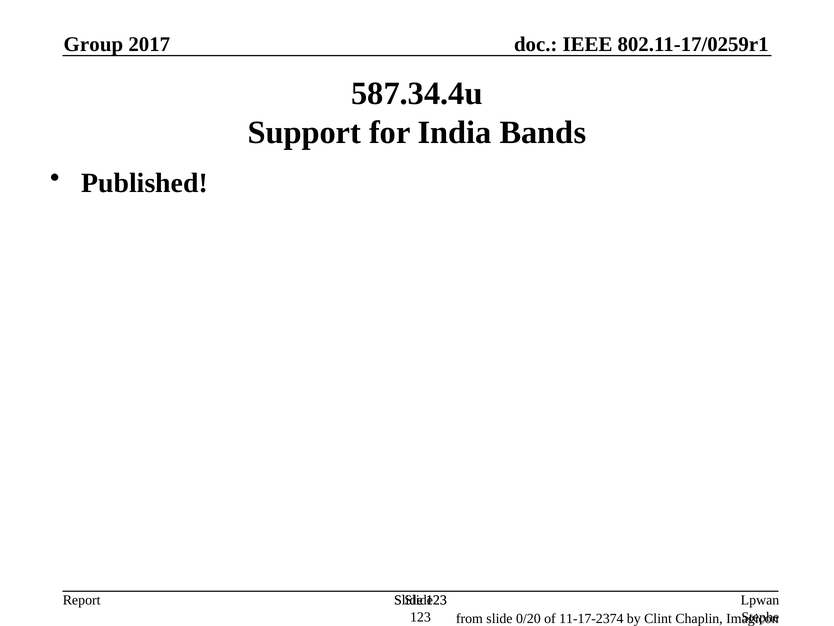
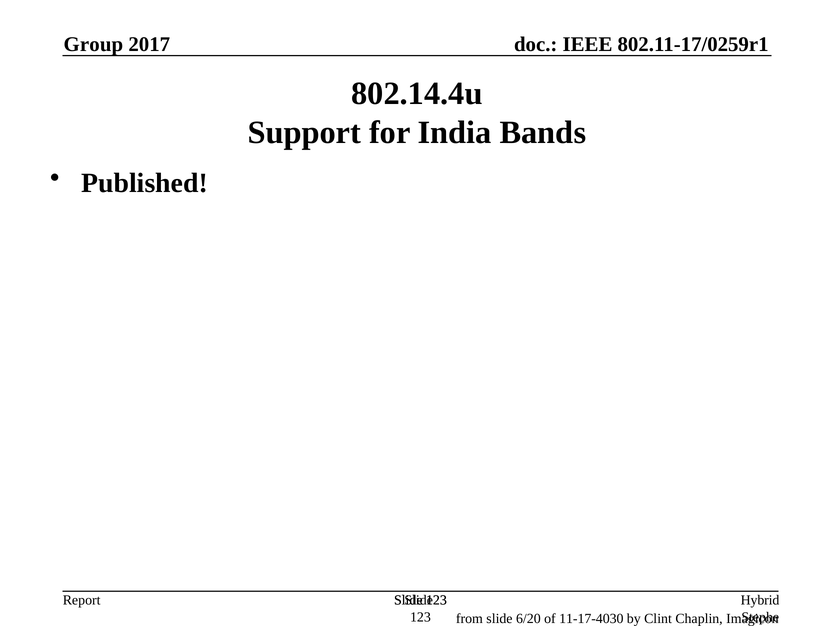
587.34.4u: 587.34.4u -> 802.14.4u
Lpwan: Lpwan -> Hybrid
0/20: 0/20 -> 6/20
11-17-2374: 11-17-2374 -> 11-17-4030
